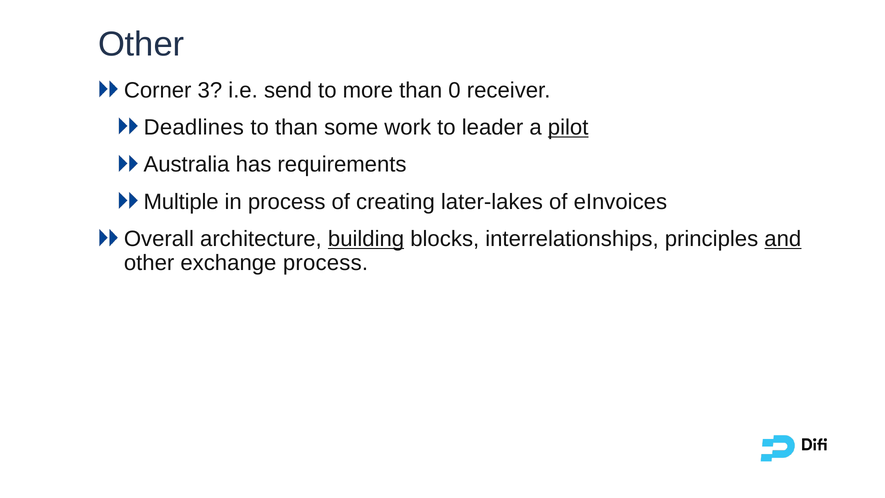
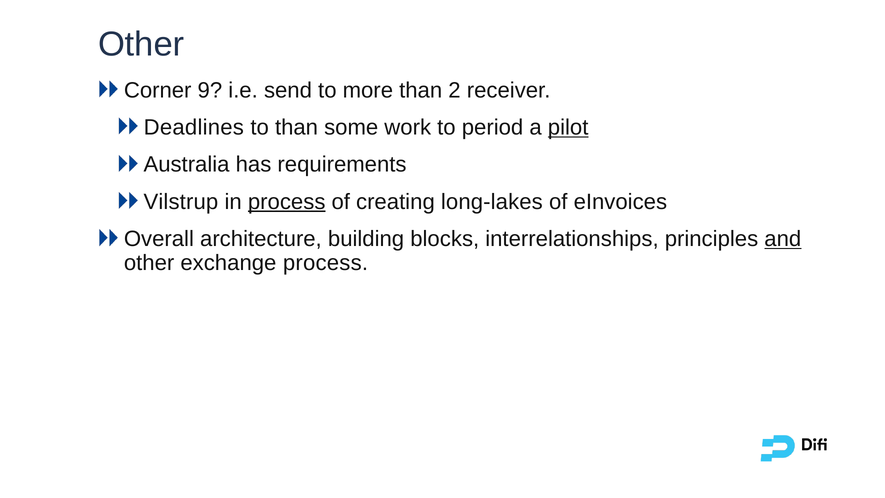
3: 3 -> 9
0: 0 -> 2
leader: leader -> period
Multiple: Multiple -> Vilstrup
process at (287, 202) underline: none -> present
later-lakes: later-lakes -> long-lakes
building underline: present -> none
